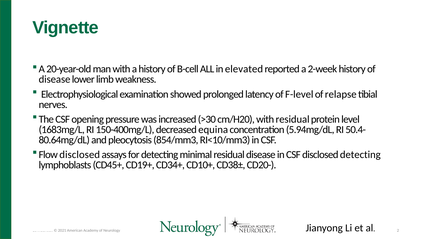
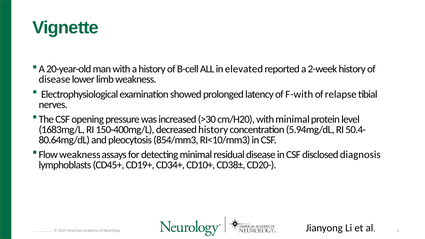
F-level: F-level -> F-with
with residual: residual -> minimal
decreased equina: equina -> history
Flow disclosed: disclosed -> weakness
disclosed detecting: detecting -> diagnosis
